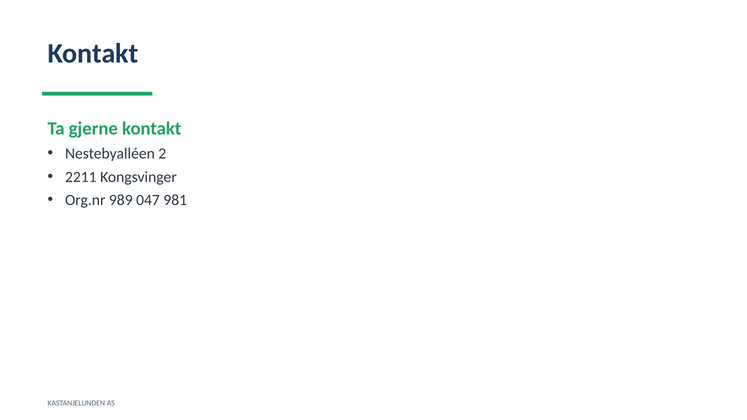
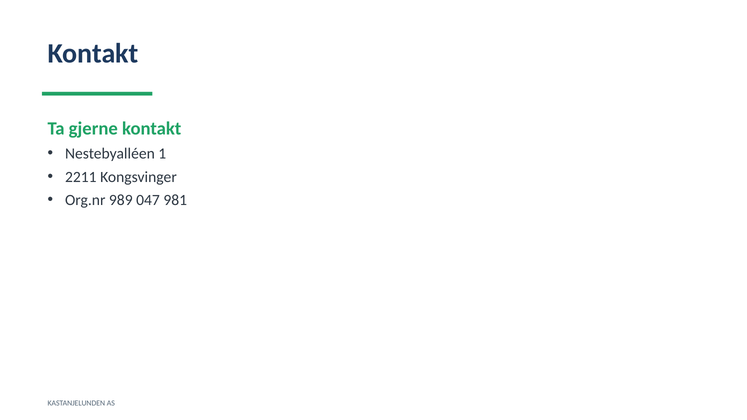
2: 2 -> 1
